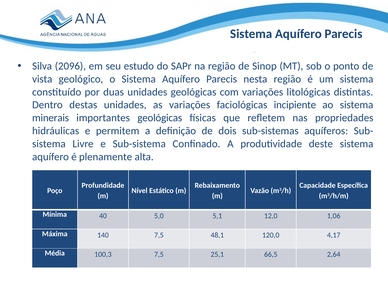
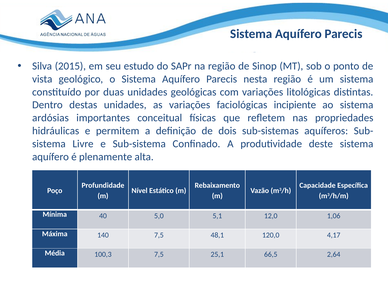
2096: 2096 -> 2015
minerais: minerais -> ardósias
importantes geológicas: geológicas -> conceitual
